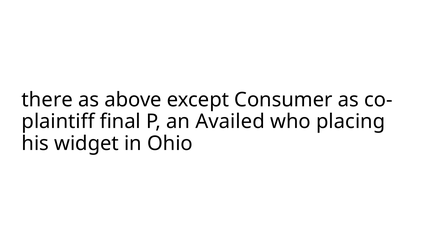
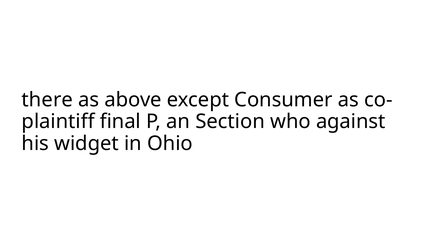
Availed: Availed -> Section
placing: placing -> against
